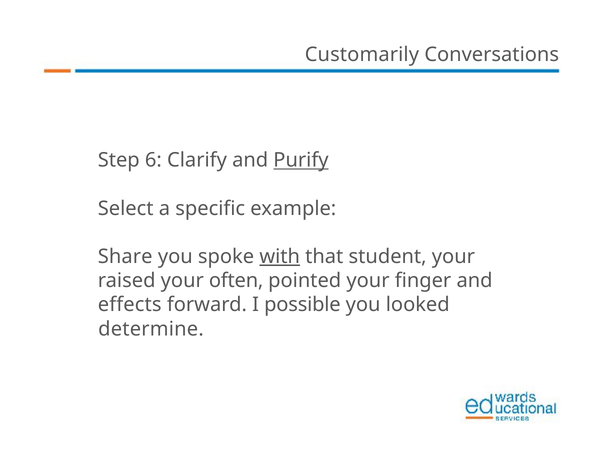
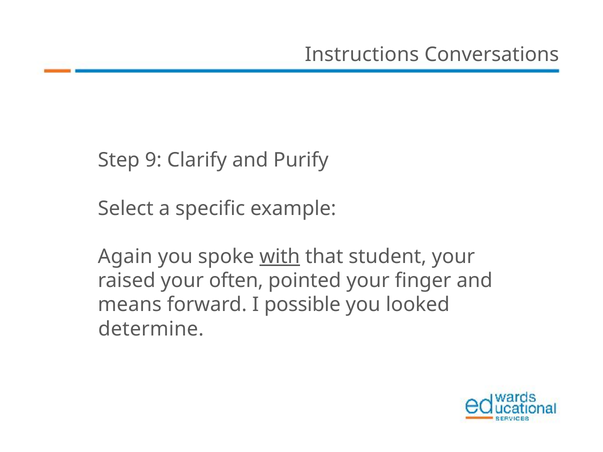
Customarily: Customarily -> Instructions
6: 6 -> 9
Purify underline: present -> none
Share: Share -> Again
effects: effects -> means
